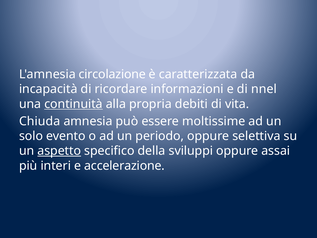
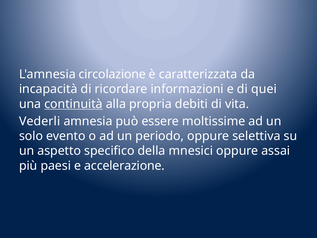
nnel: nnel -> quei
Chiuda: Chiuda -> Vederli
aspetto underline: present -> none
sviluppi: sviluppi -> mnesici
interi: interi -> paesi
